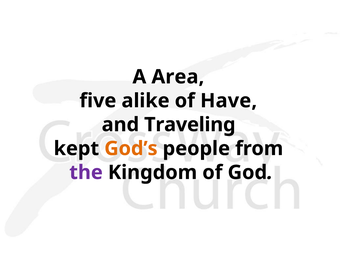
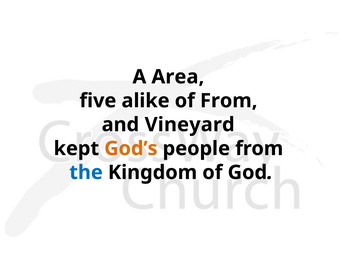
of Have: Have -> From
Traveling: Traveling -> Vineyard
the colour: purple -> blue
